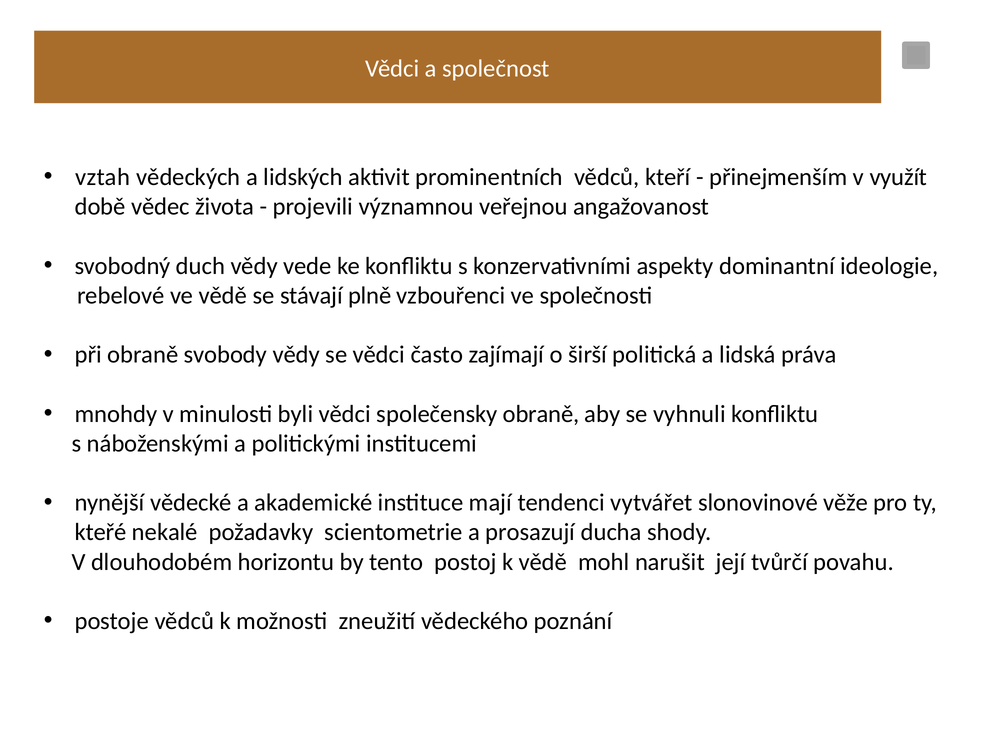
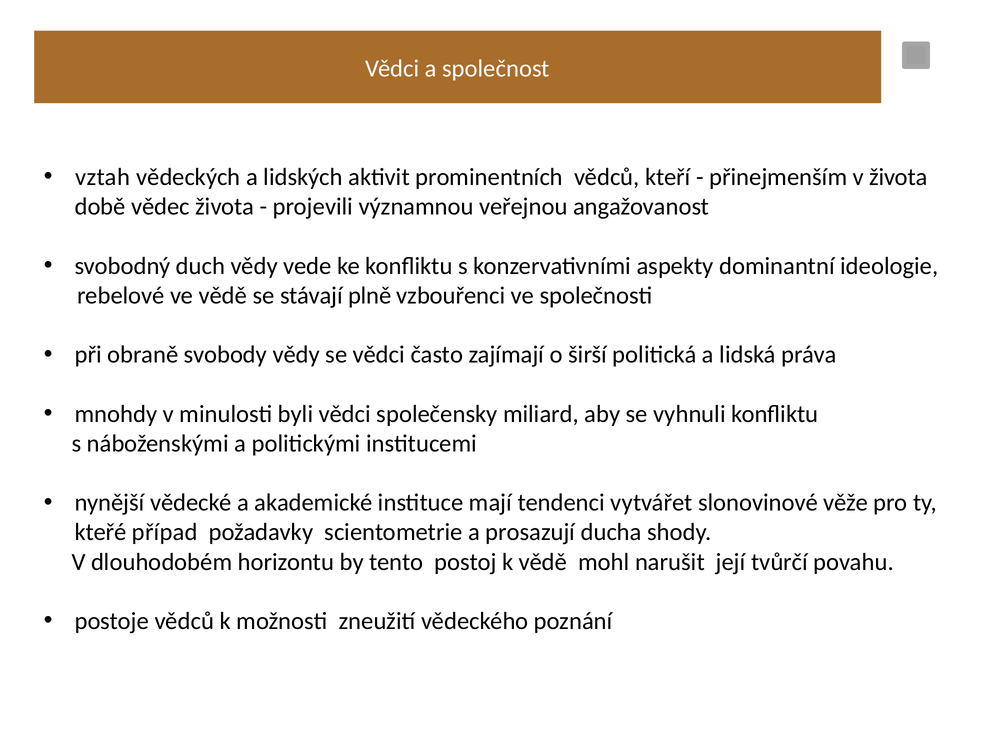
v využít: využít -> života
společensky obraně: obraně -> miliard
nekalé: nekalé -> případ
